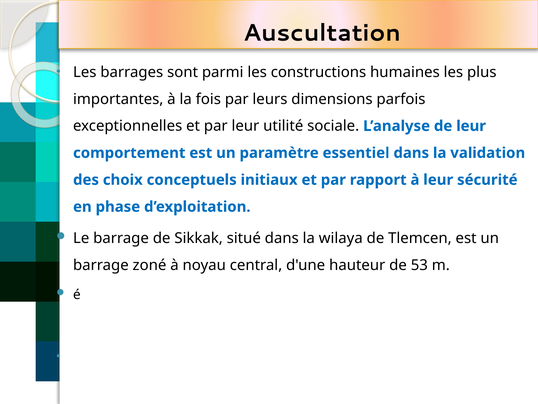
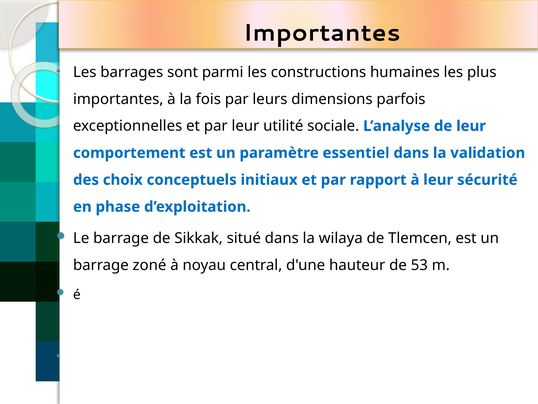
Auscultation at (322, 33): Auscultation -> Importantes
